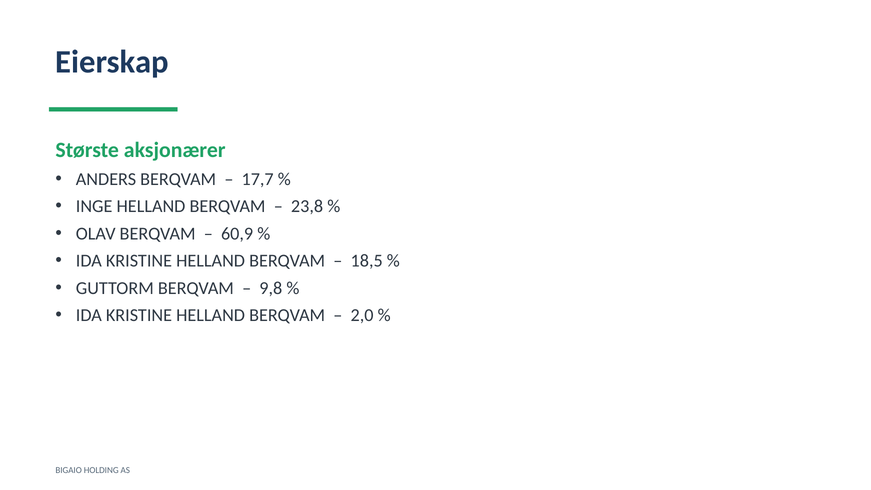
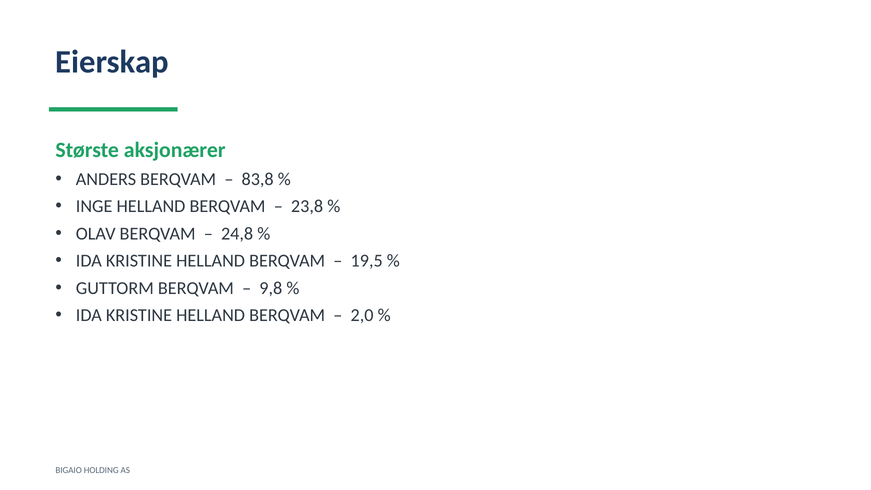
17,7: 17,7 -> 83,8
60,9: 60,9 -> 24,8
18,5: 18,5 -> 19,5
